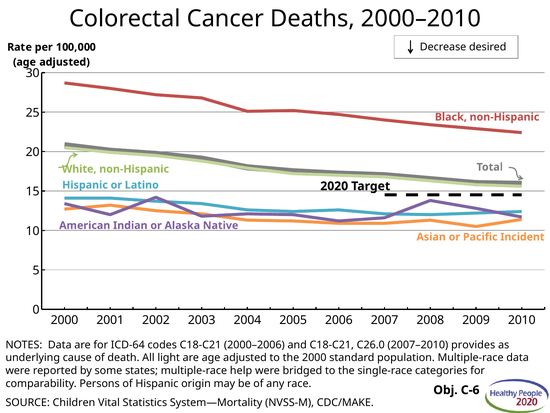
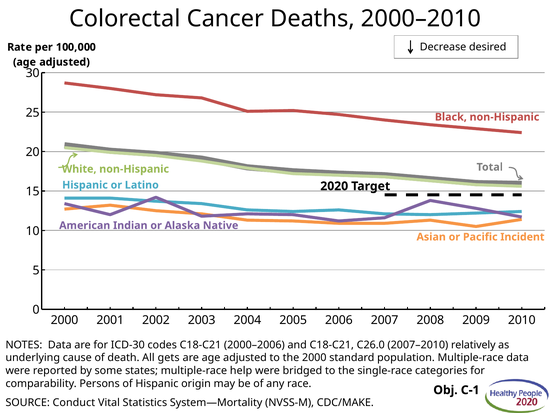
ICD-64: ICD-64 -> ICD-30
provides: provides -> relatively
light: light -> gets
C-6: C-6 -> C-1
Children: Children -> Conduct
